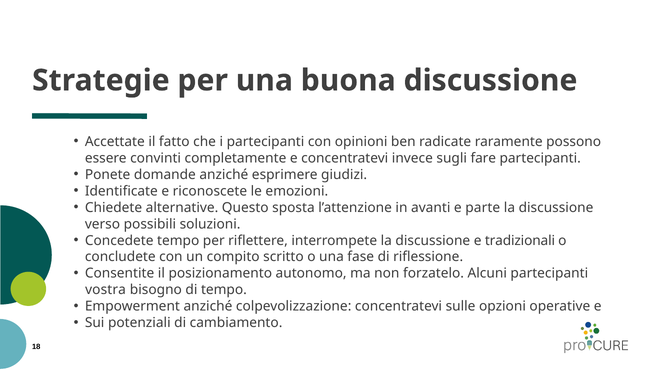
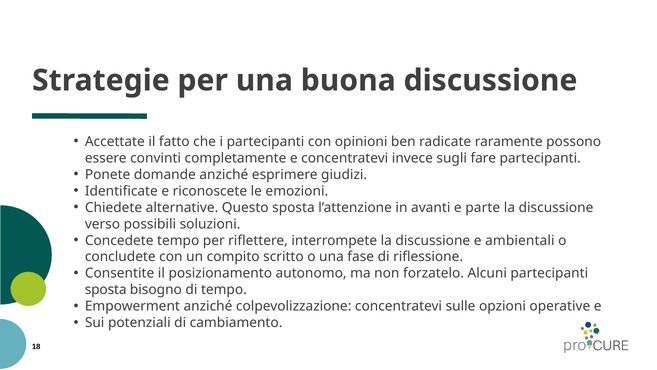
tradizionali: tradizionali -> ambientali
vostra at (106, 290): vostra -> sposta
